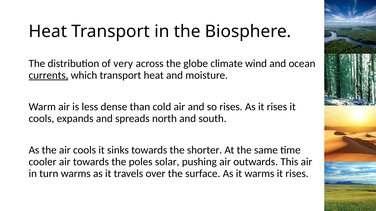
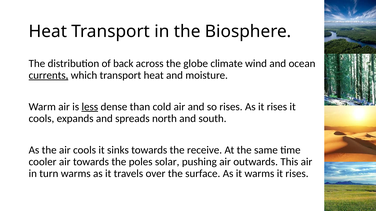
very: very -> back
less underline: none -> present
shorter: shorter -> receive
